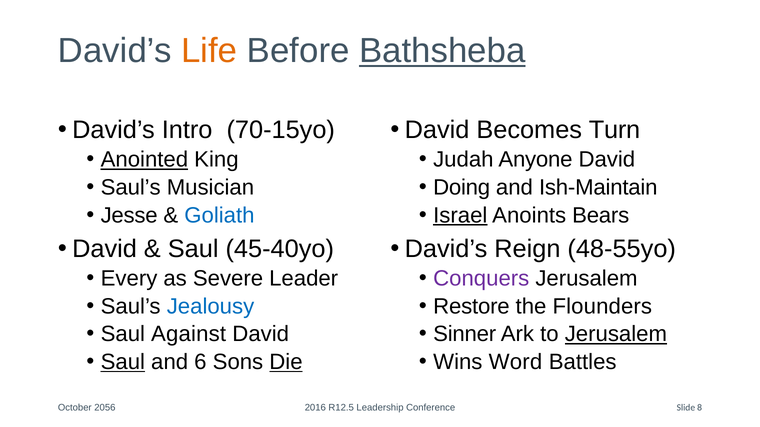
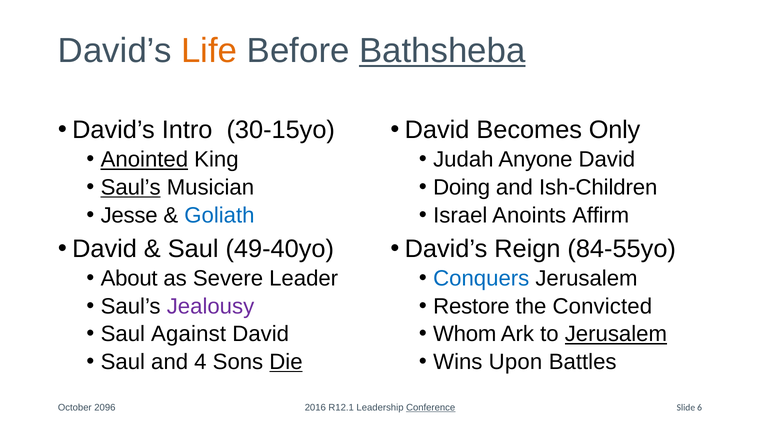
70-15yo: 70-15yo -> 30-15yo
Turn: Turn -> Only
Saul’s at (131, 188) underline: none -> present
Ish-Maintain: Ish-Maintain -> Ish-Children
Israel underline: present -> none
Bears: Bears -> Affirm
45-40yo: 45-40yo -> 49-40yo
48-55yo: 48-55yo -> 84-55yo
Every: Every -> About
Conquers colour: purple -> blue
Jealousy colour: blue -> purple
Flounders: Flounders -> Convicted
Sinner: Sinner -> Whom
Saul at (123, 362) underline: present -> none
6: 6 -> 4
Word: Word -> Upon
2056: 2056 -> 2096
R12.5: R12.5 -> R12.1
Conference underline: none -> present
8: 8 -> 6
